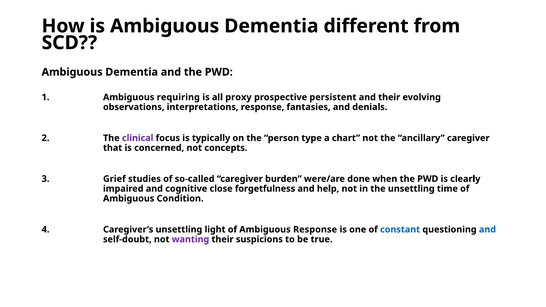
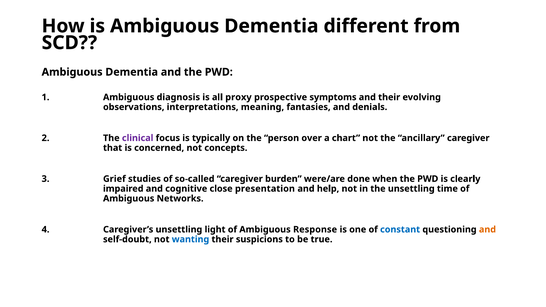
requiring: requiring -> diagnosis
persistent: persistent -> symptoms
interpretations response: response -> meaning
type: type -> over
forgetfulness: forgetfulness -> presentation
Condition: Condition -> Networks
and at (487, 230) colour: blue -> orange
wanting colour: purple -> blue
